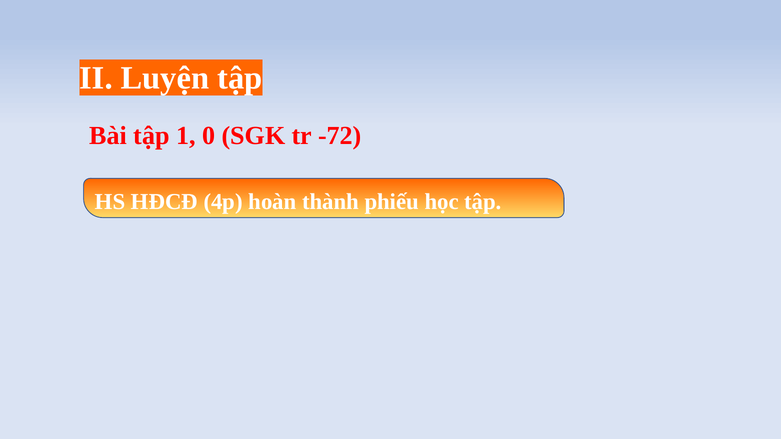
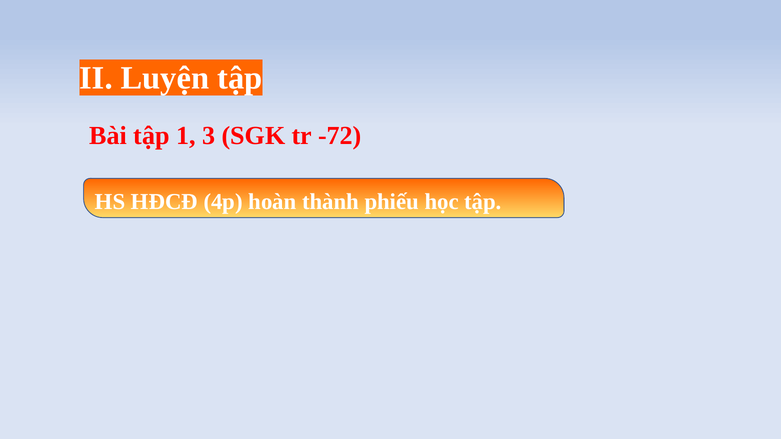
0: 0 -> 3
